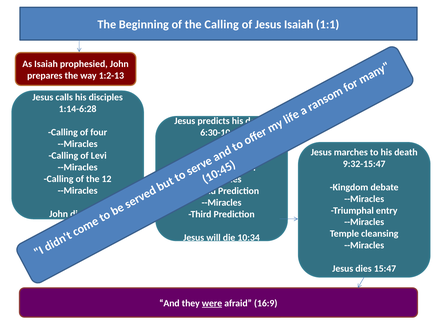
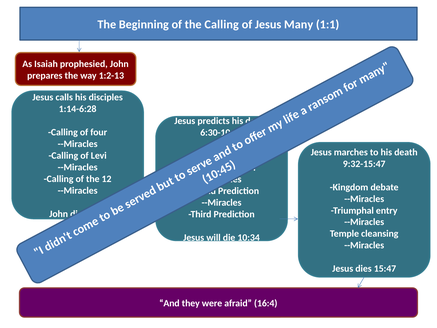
Jesus Isaiah: Isaiah -> Many
were underline: present -> none
16:9: 16:9 -> 16:4
